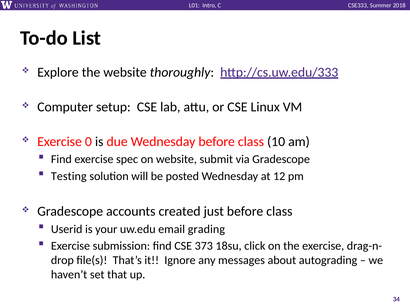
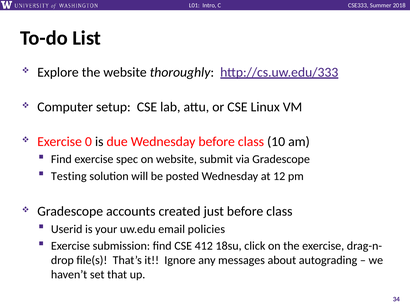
grading: grading -> policies
373: 373 -> 412
